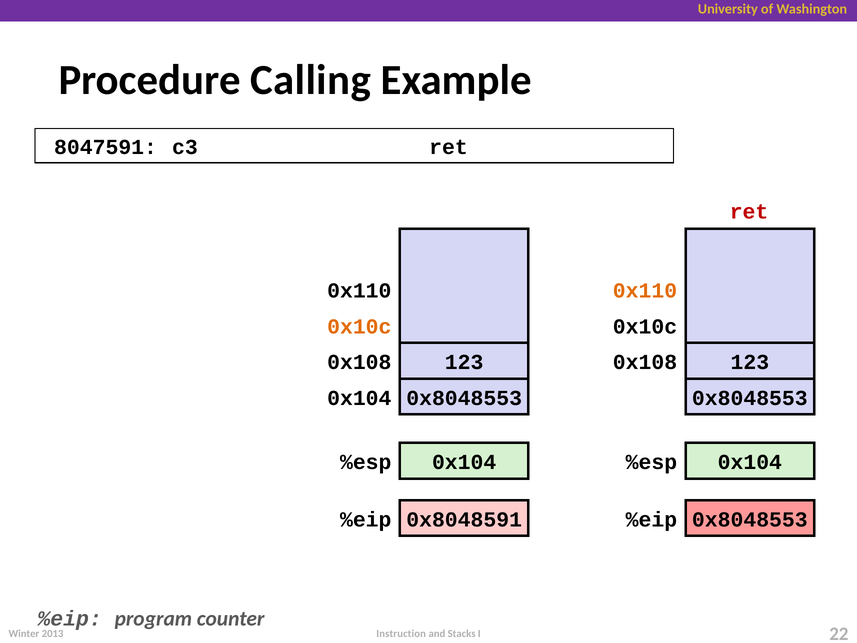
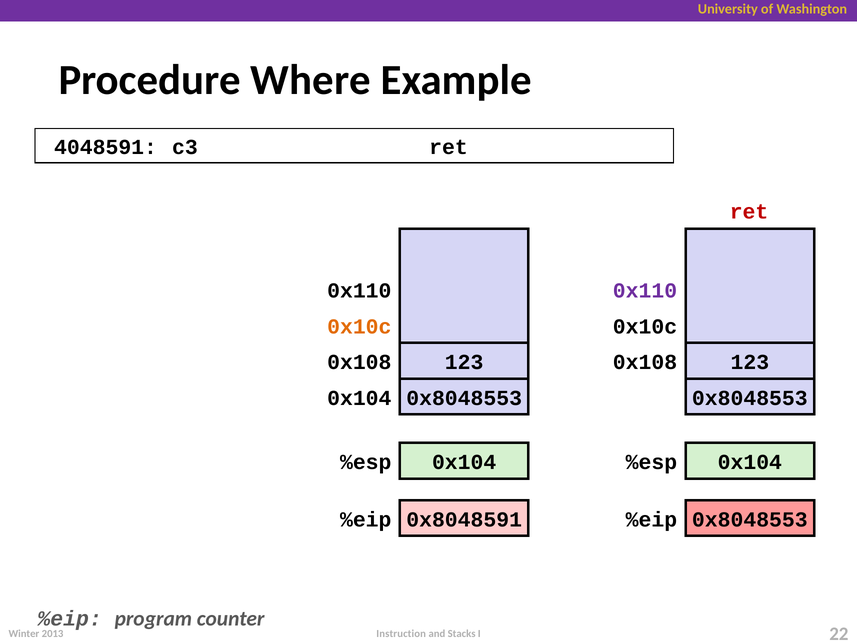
Calling: Calling -> Where
8047591: 8047591 -> 4048591
0x110 at (645, 291) colour: orange -> purple
